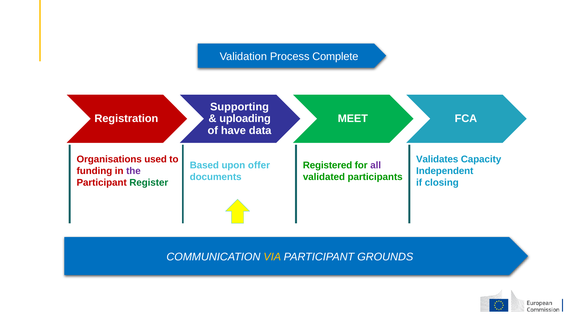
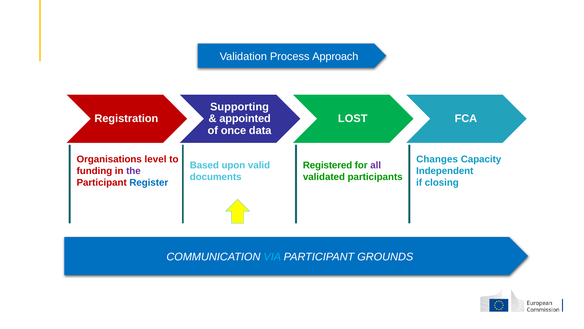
Complete: Complete -> Approach
uploading: uploading -> appointed
MEET: MEET -> LOST
have: have -> once
used: used -> level
Validates: Validates -> Changes
offer: offer -> valid
Register colour: green -> blue
VIA colour: yellow -> light blue
